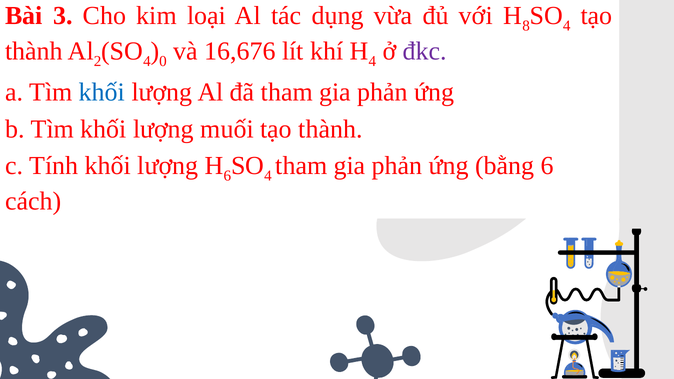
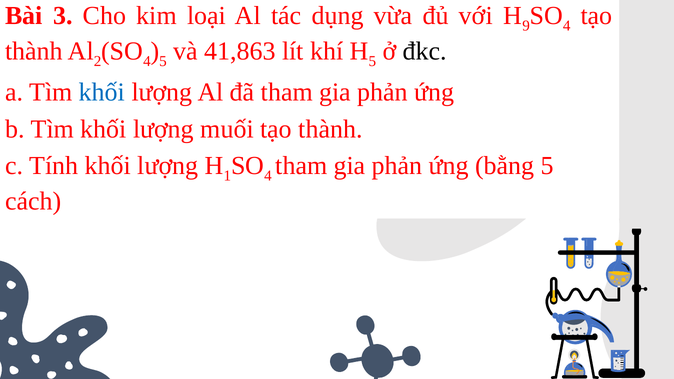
8: 8 -> 9
0 at (163, 61): 0 -> 5
16,676: 16,676 -> 41,863
4 at (372, 61): 4 -> 5
đkc colour: purple -> black
6 at (227, 176): 6 -> 1
bằng 6: 6 -> 5
